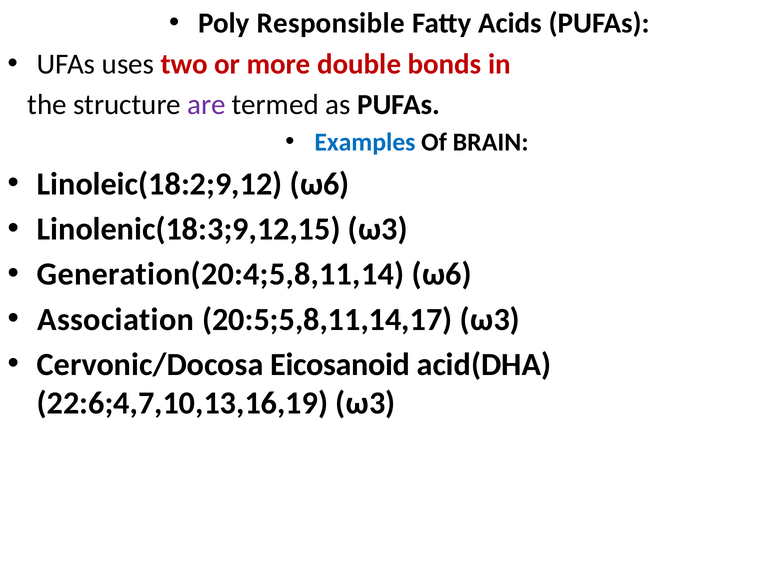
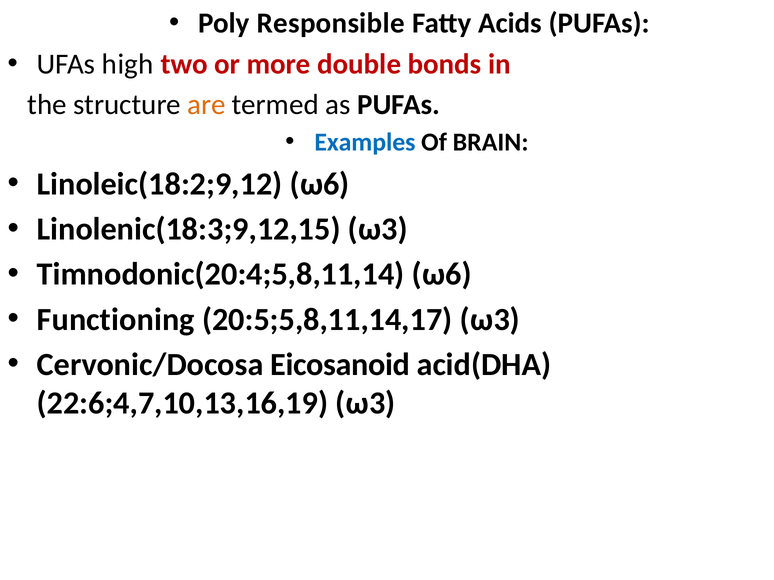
uses: uses -> high
are colour: purple -> orange
Generation(20:4;5,8,11,14: Generation(20:4;5,8,11,14 -> Timnodonic(20:4;5,8,11,14
Association: Association -> Functioning
